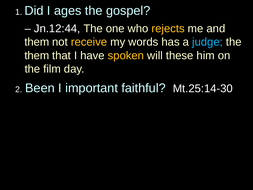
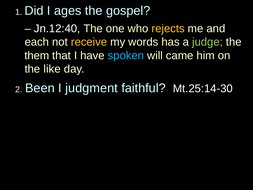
Jn.12:44: Jn.12:44 -> Jn.12:40
them at (37, 42): them -> each
judge colour: light blue -> light green
spoken colour: yellow -> light blue
these: these -> came
film: film -> like
important: important -> judgment
